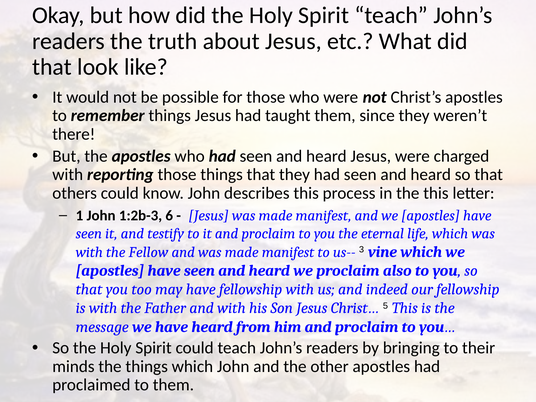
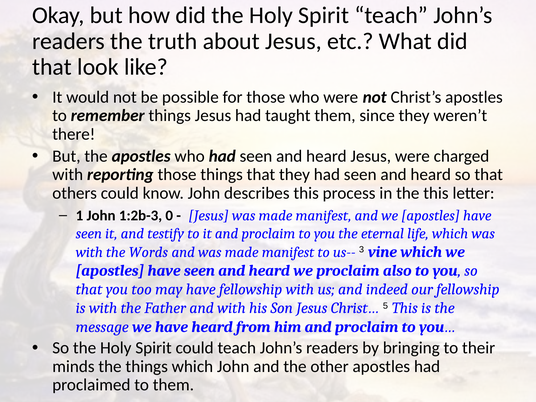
6: 6 -> 0
Fellow: Fellow -> Words
